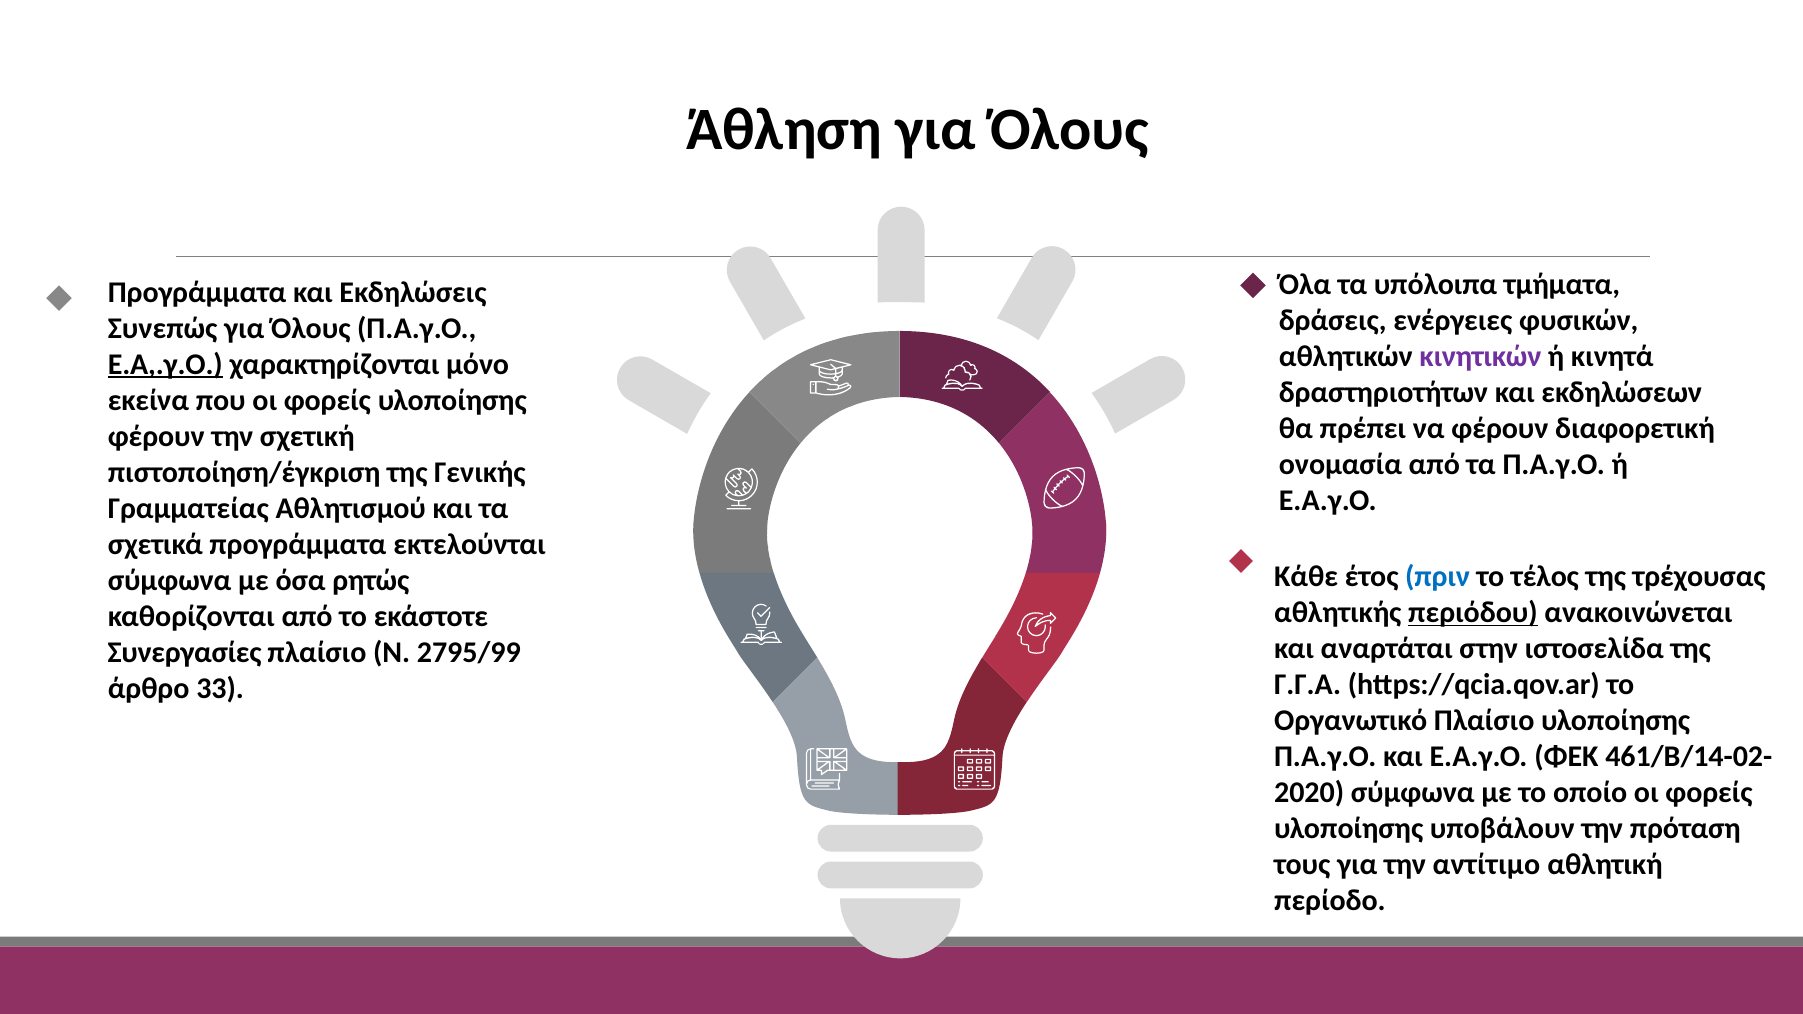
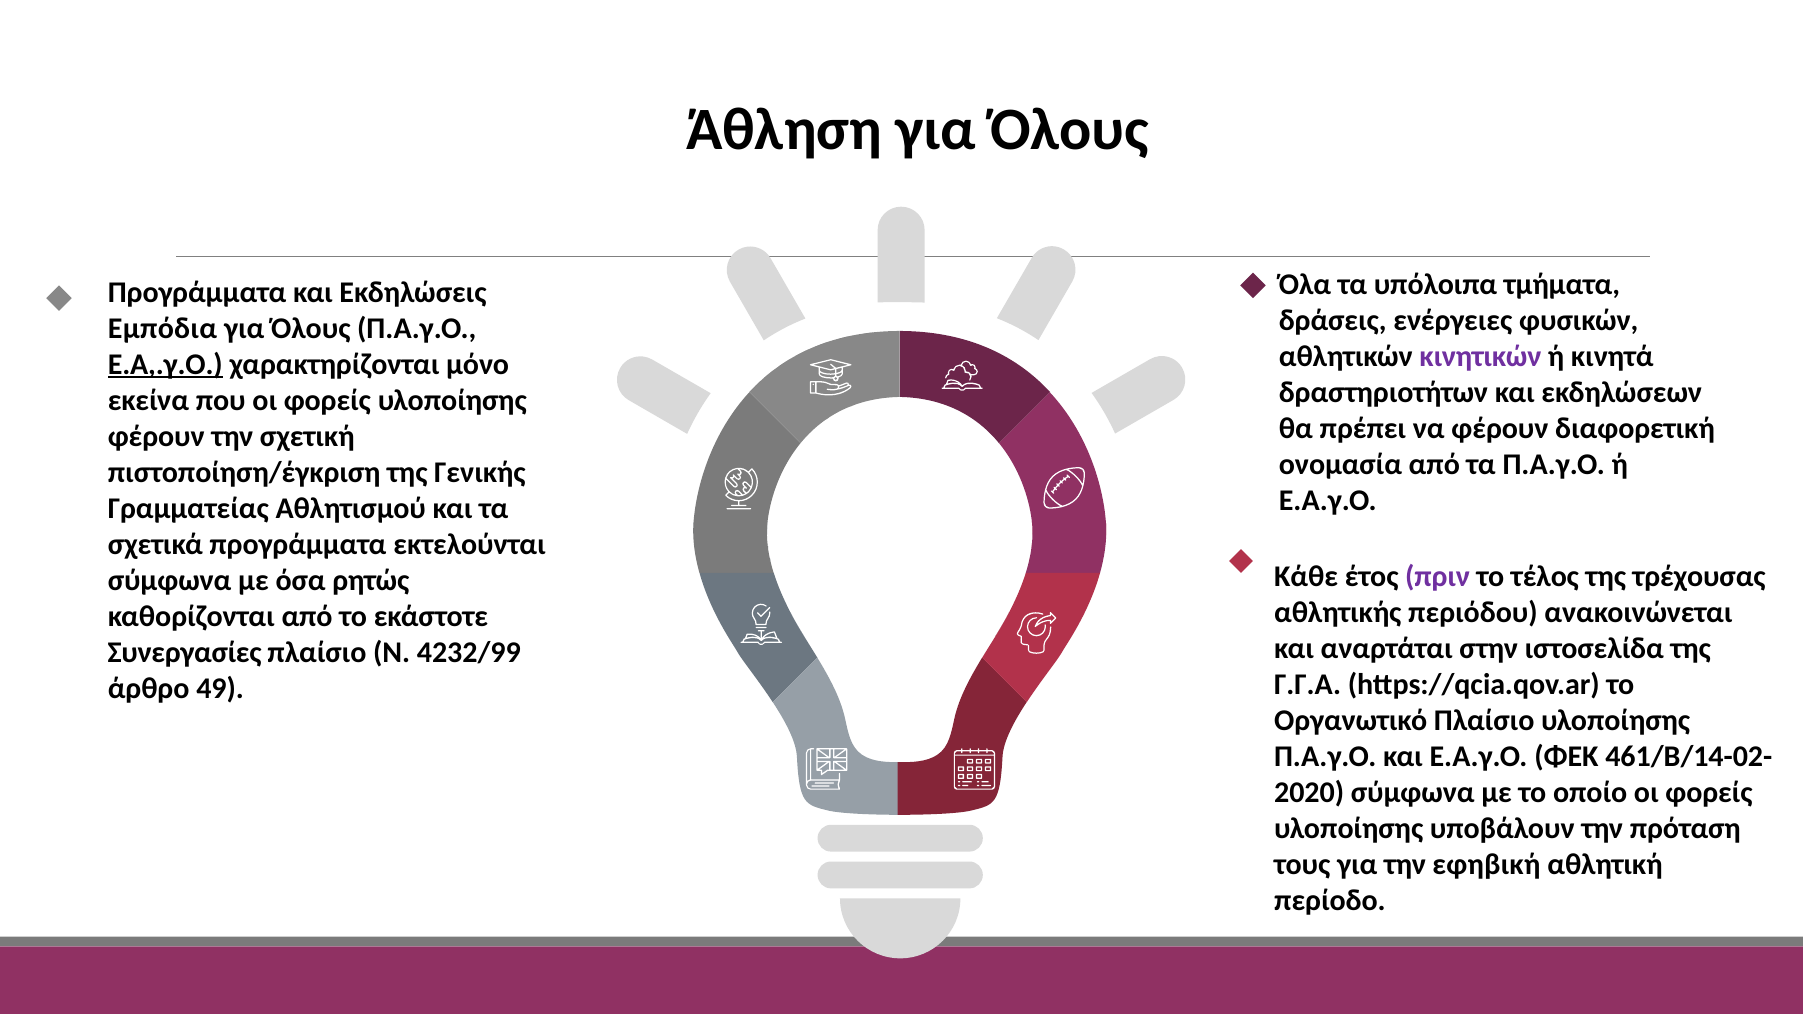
Συνεπώς: Συνεπώς -> Εμπόδια
πριν colour: blue -> purple
περιόδου underline: present -> none
2795/99: 2795/99 -> 4232/99
33: 33 -> 49
αντίτιμο: αντίτιμο -> εφηβική
